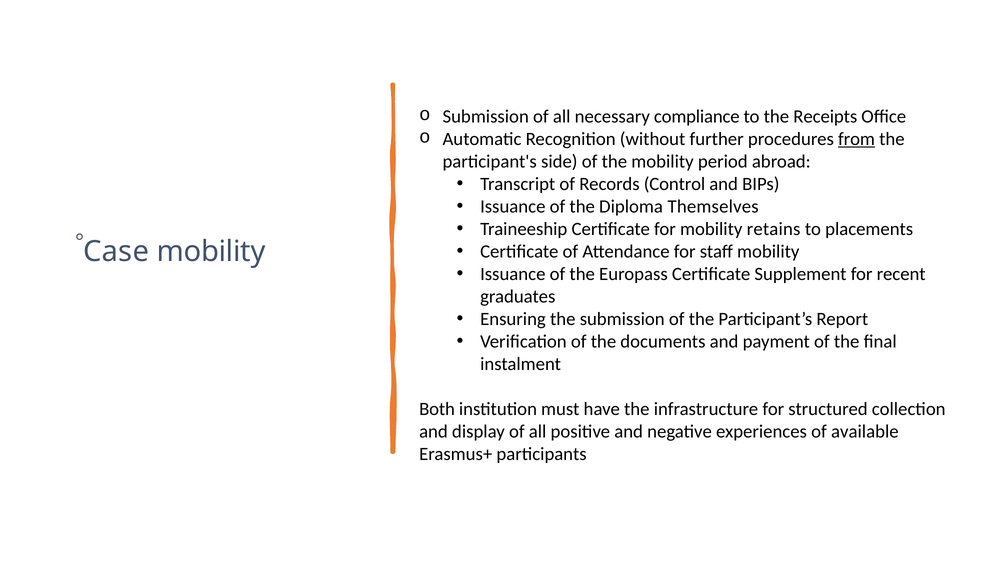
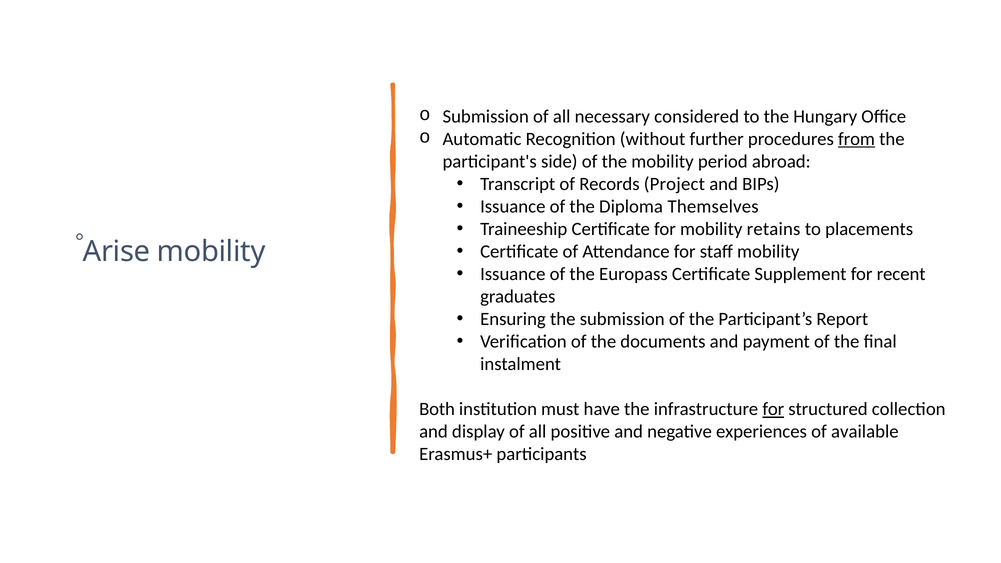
compliance: compliance -> considered
Receipts: Receipts -> Hungary
Control: Control -> Project
Case: Case -> Arise
for at (773, 409) underline: none -> present
